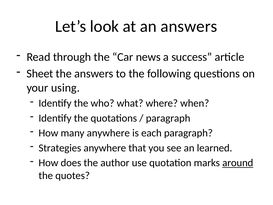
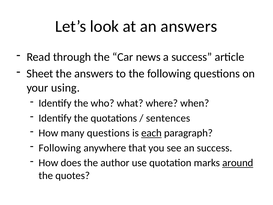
paragraph at (168, 118): paragraph -> sentences
many anywhere: anywhere -> questions
each underline: none -> present
Strategies at (60, 148): Strategies -> Following
an learned: learned -> success
